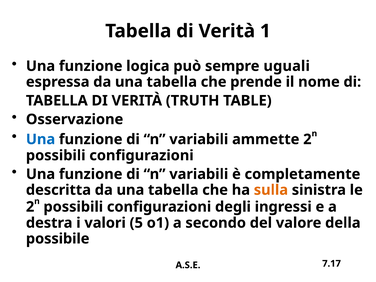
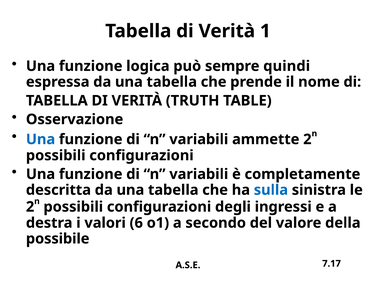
uguali: uguali -> quindi
sulla colour: orange -> blue
5: 5 -> 6
